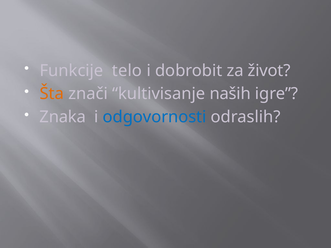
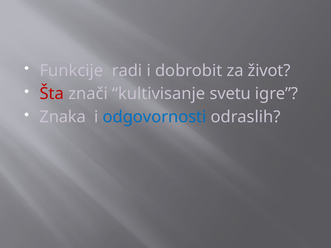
telo: telo -> radi
Šta colour: orange -> red
naših: naših -> svetu
